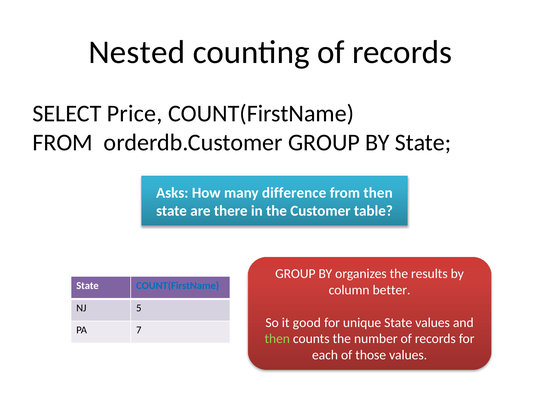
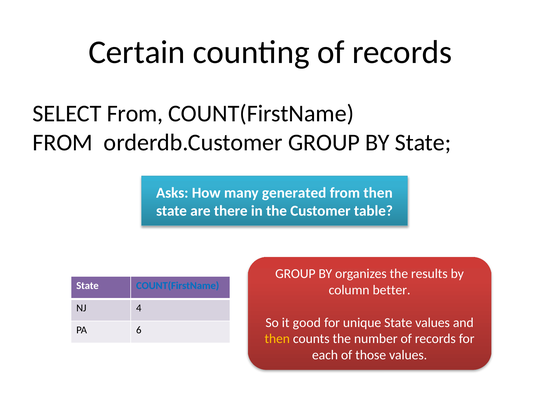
Nested: Nested -> Certain
SELECT Price: Price -> From
difference: difference -> generated
5: 5 -> 4
7: 7 -> 6
then at (277, 339) colour: light green -> yellow
